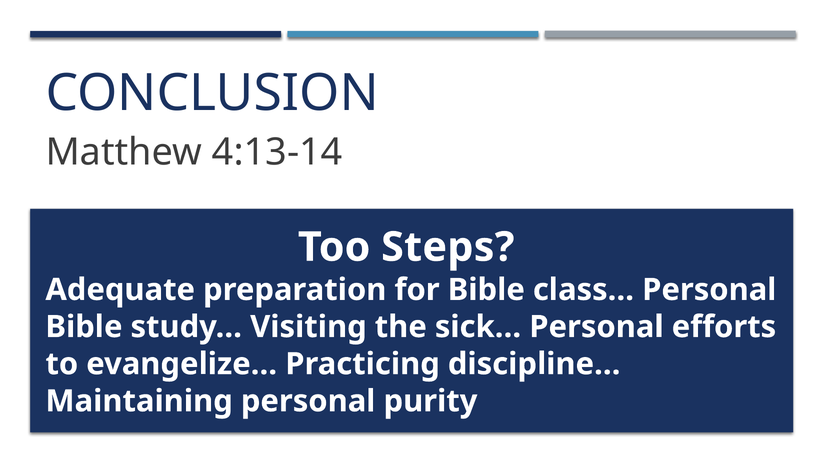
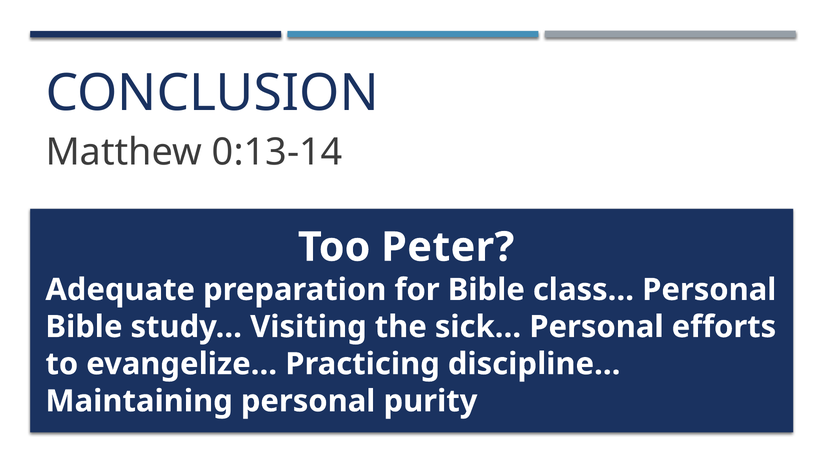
4:13-14: 4:13-14 -> 0:13-14
Steps: Steps -> Peter
